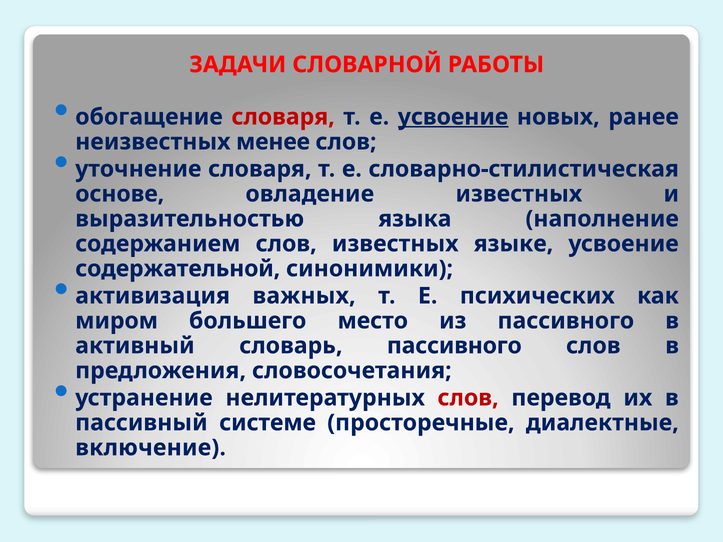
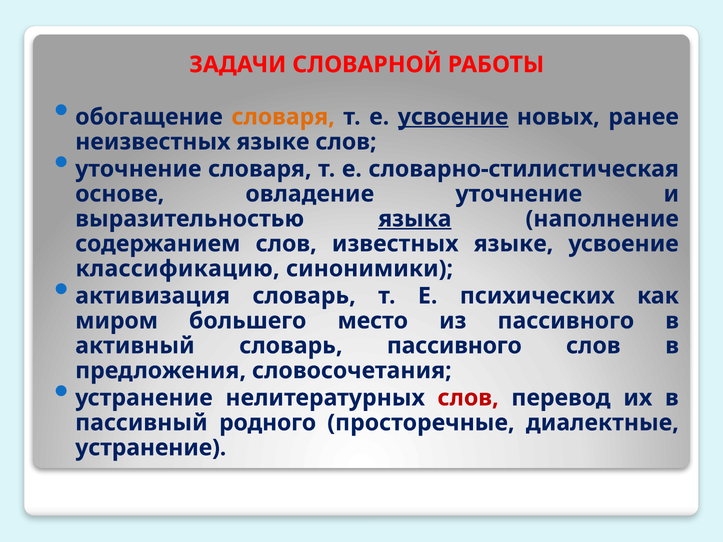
словаря at (283, 117) colour: red -> orange
неизвестных менее: менее -> языке
овладение известных: известных -> уточнение
языка underline: none -> present
содержательной: содержательной -> классификацию
активизация важных: важных -> словарь
системе: системе -> родного
включение at (151, 448): включение -> устранение
